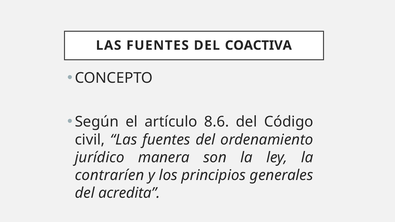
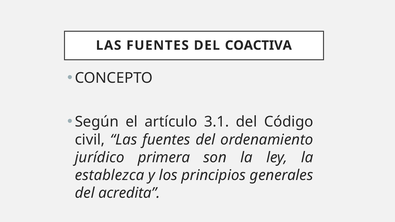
8.6: 8.6 -> 3.1
manera: manera -> primera
contraríen: contraríen -> establezca
